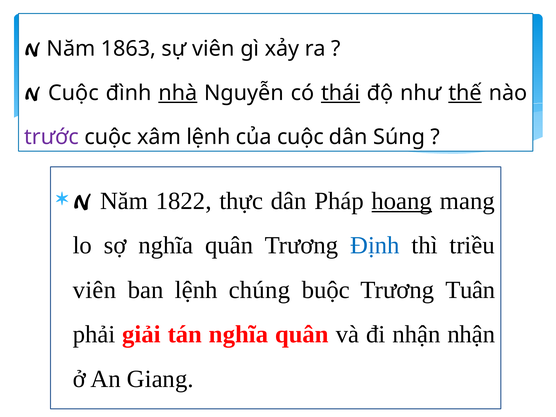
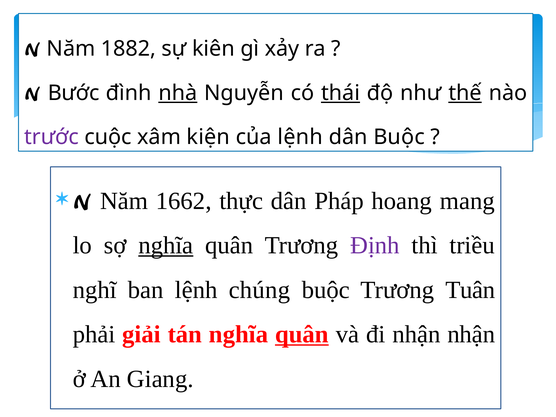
1863: 1863 -> 1882
sự viên: viên -> kiên
Cuộc at (73, 93): Cuộc -> Bước
xâm lệnh: lệnh -> kiện
của cuộc: cuộc -> lệnh
dân Súng: Súng -> Buộc
1822: 1822 -> 1662
hoang underline: present -> none
nghĩa at (166, 245) underline: none -> present
Định colour: blue -> purple
viên at (95, 290): viên -> nghĩ
quân at (302, 334) underline: none -> present
